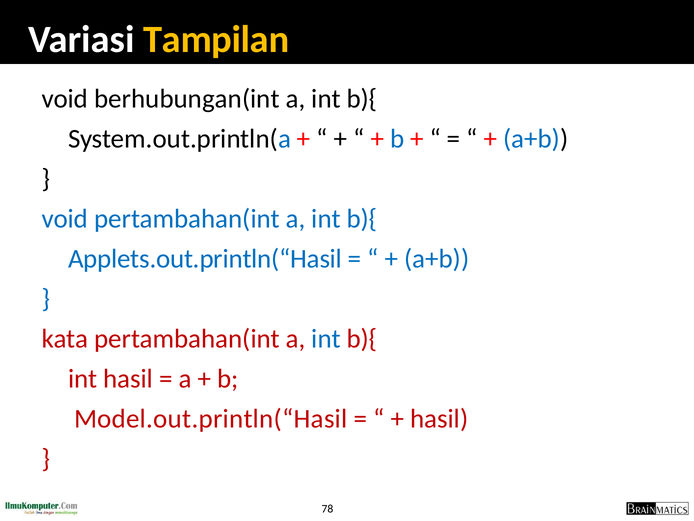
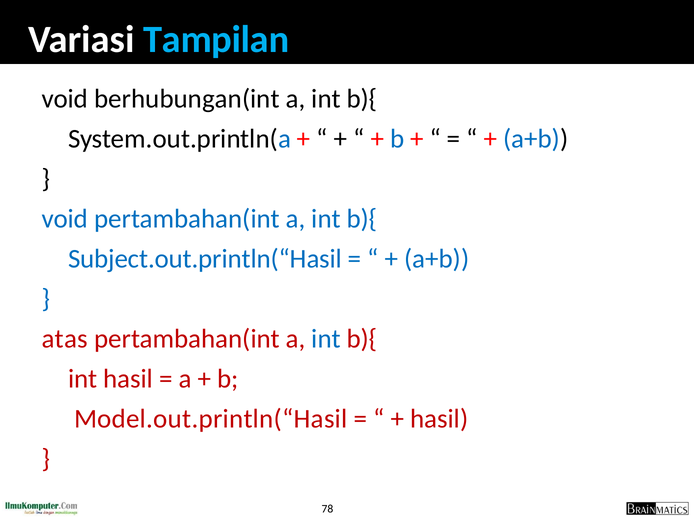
Tampilan colour: yellow -> light blue
Applets.out.println(“Hasil: Applets.out.println(“Hasil -> Subject.out.println(“Hasil
kata: kata -> atas
